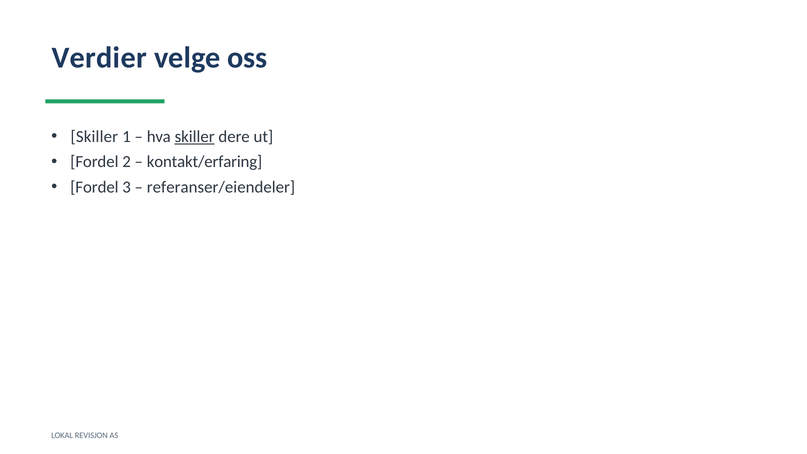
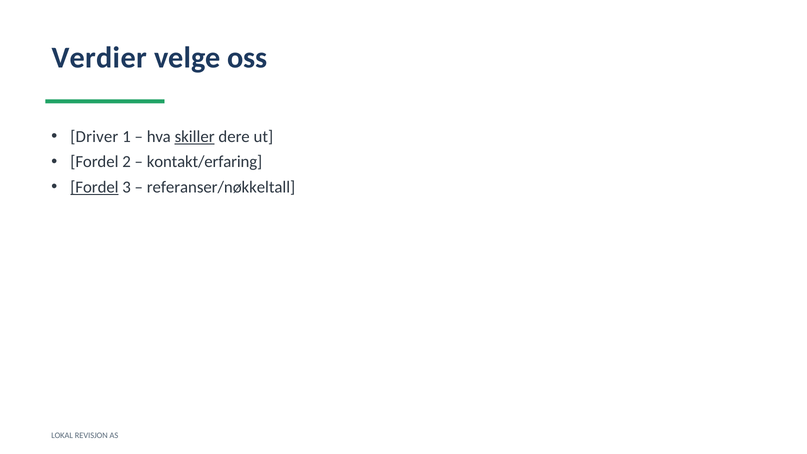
Skiller at (94, 137): Skiller -> Driver
Fordel at (94, 187) underline: none -> present
referanser/eiendeler: referanser/eiendeler -> referanser/nøkkeltall
